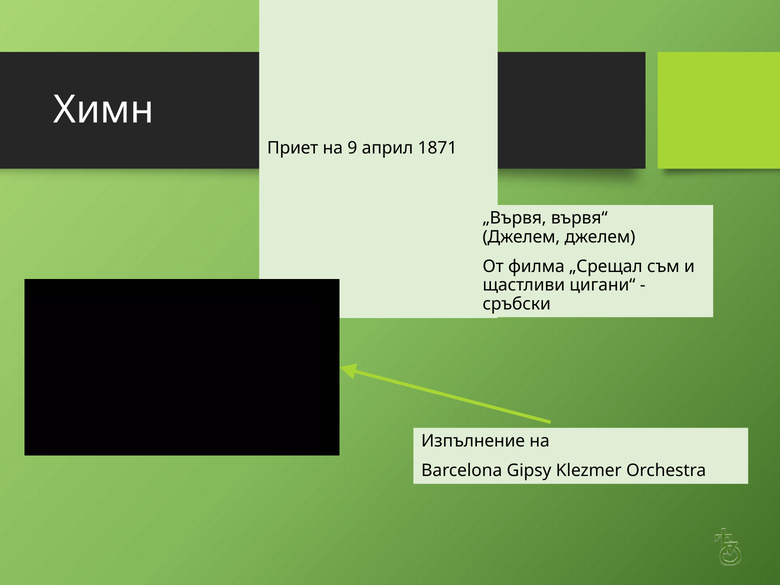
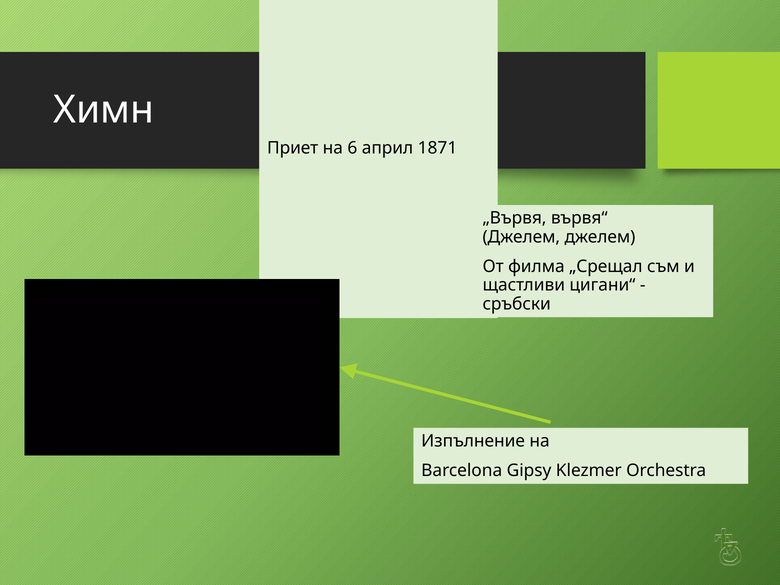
9: 9 -> 6
